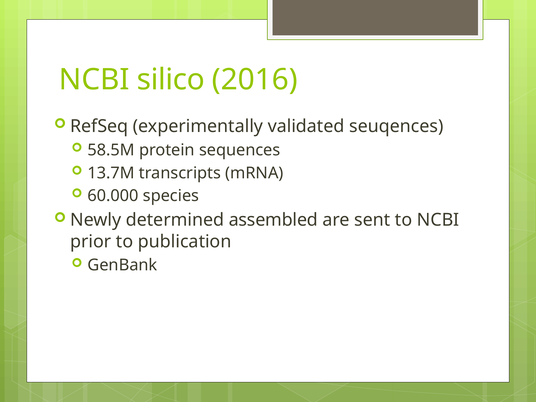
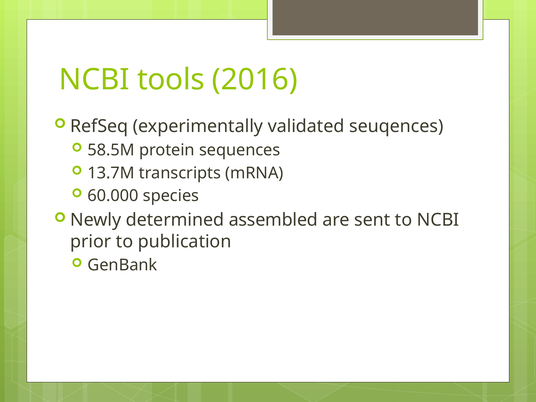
silico: silico -> tools
